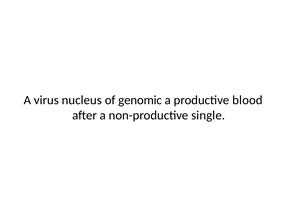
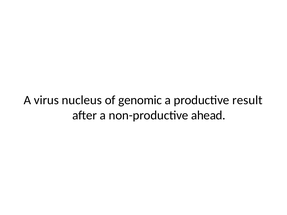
blood: blood -> result
single: single -> ahead
